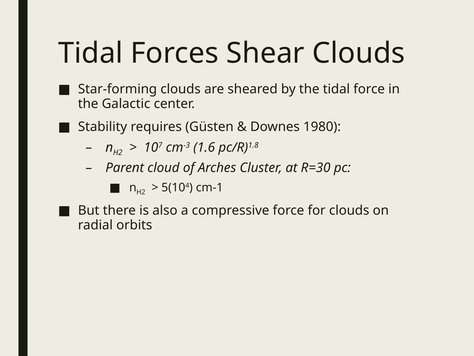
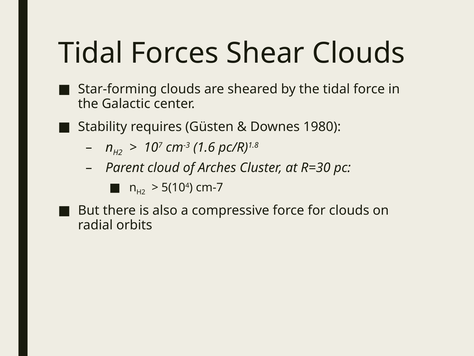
cm-1: cm-1 -> cm-7
